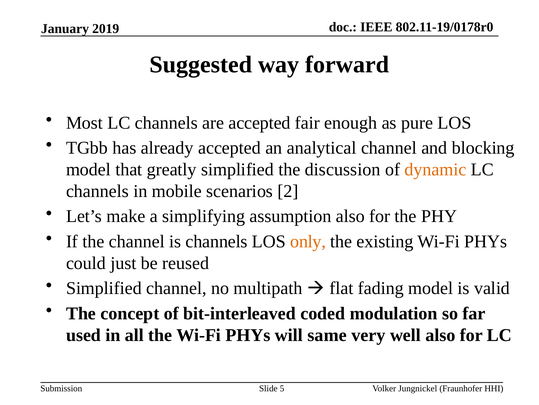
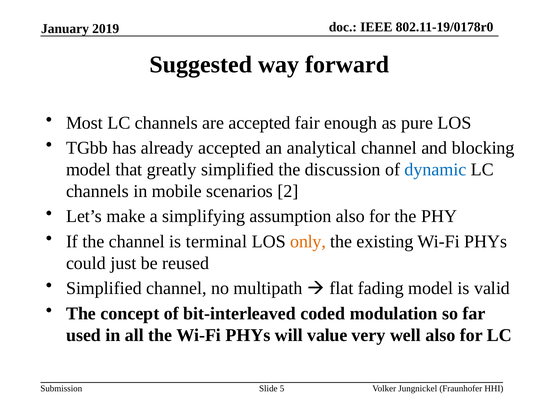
dynamic colour: orange -> blue
is channels: channels -> terminal
same: same -> value
